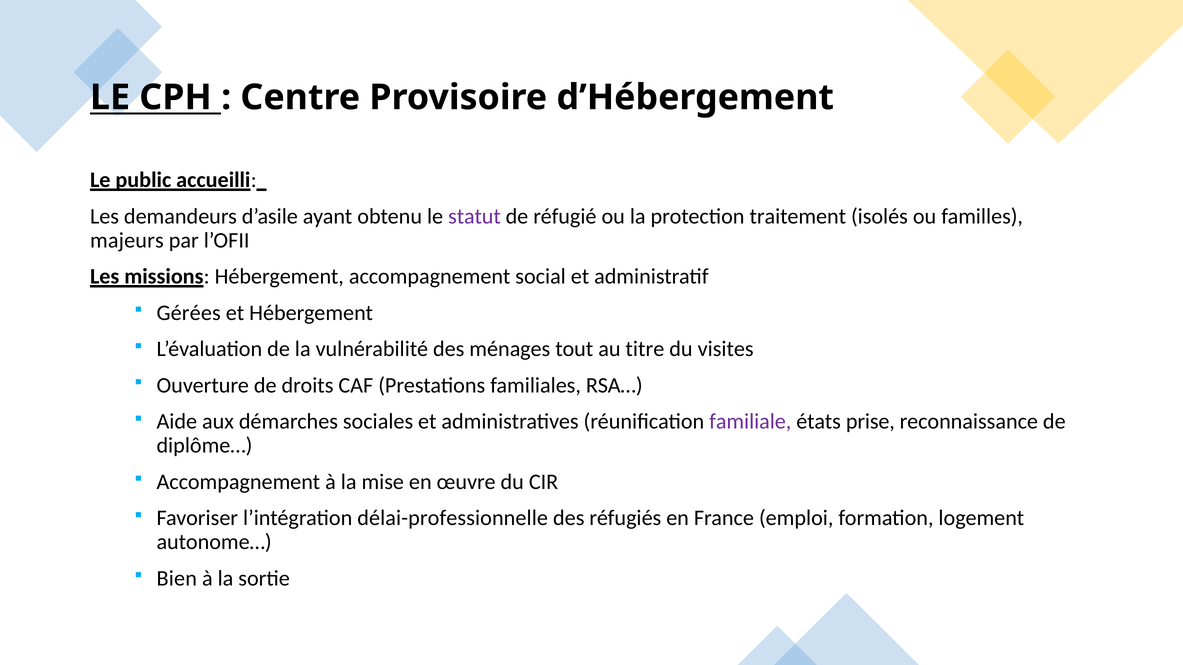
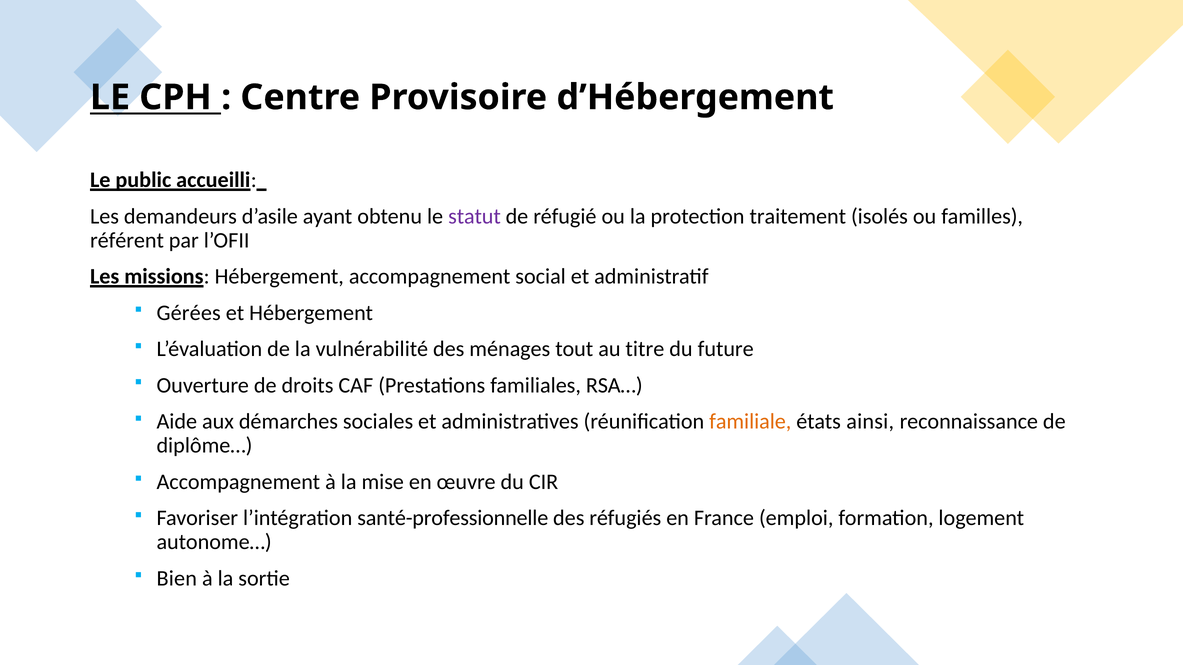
majeurs: majeurs -> référent
visites: visites -> future
familiale colour: purple -> orange
prise: prise -> ainsi
délai-professionnelle: délai-professionnelle -> santé-professionnelle
